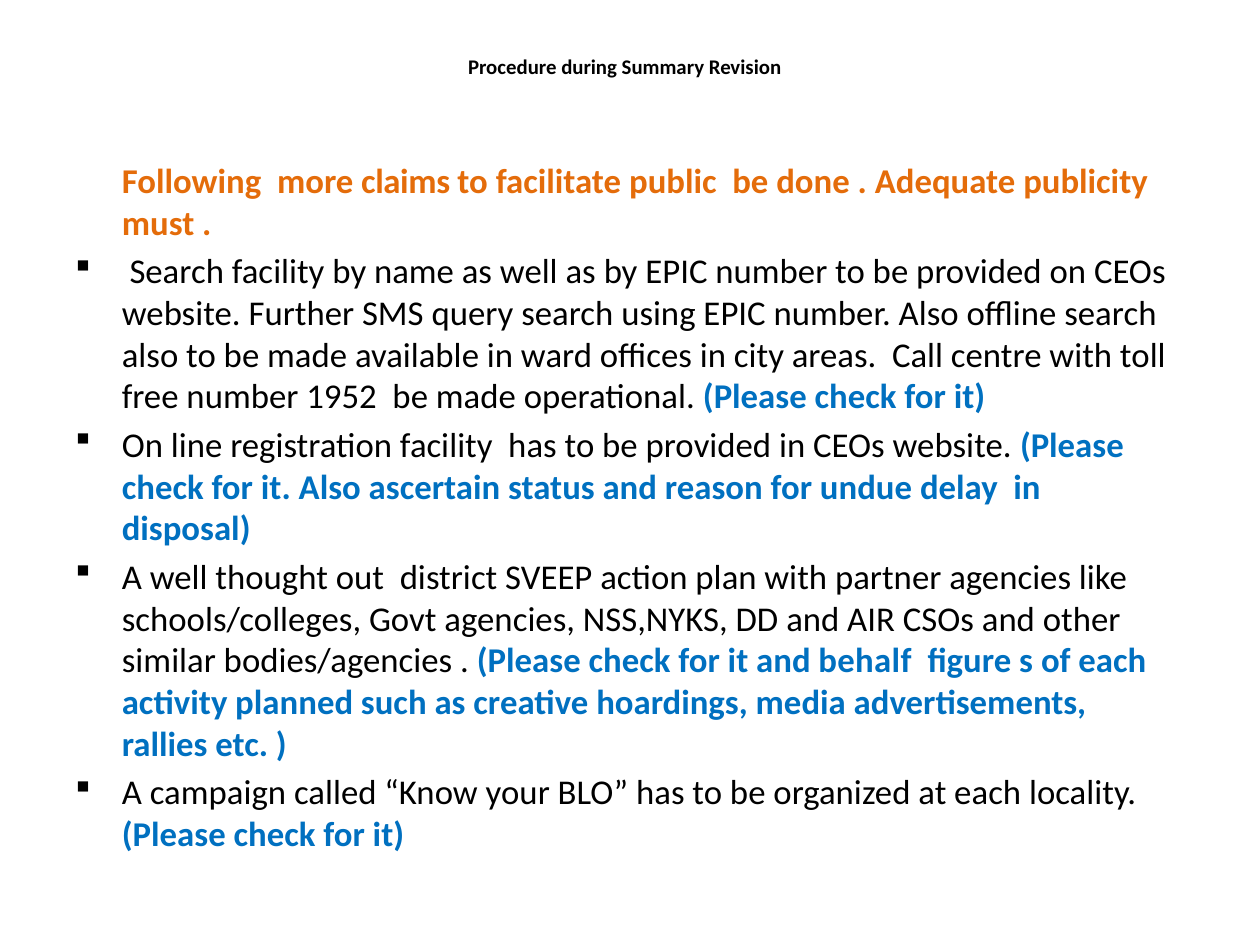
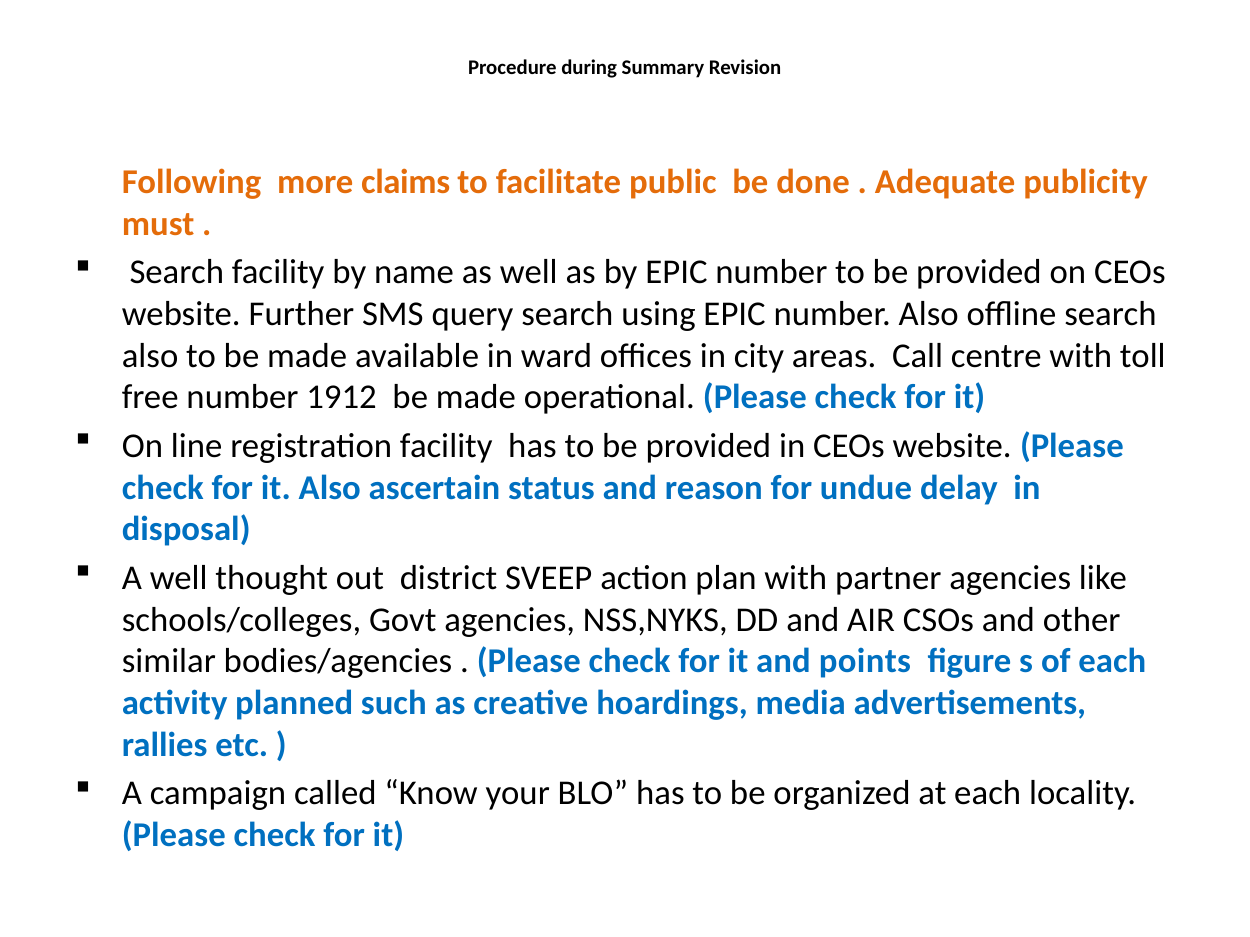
1952: 1952 -> 1912
behalf: behalf -> points
